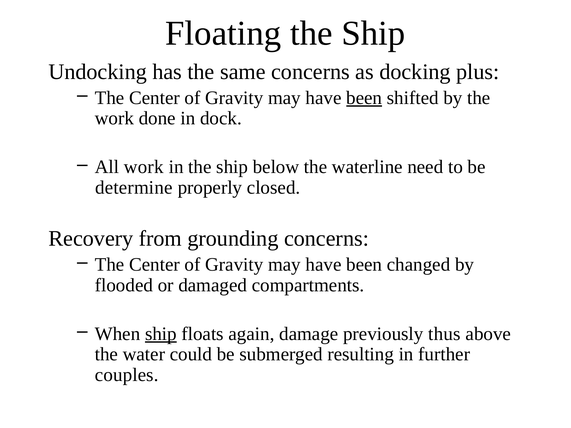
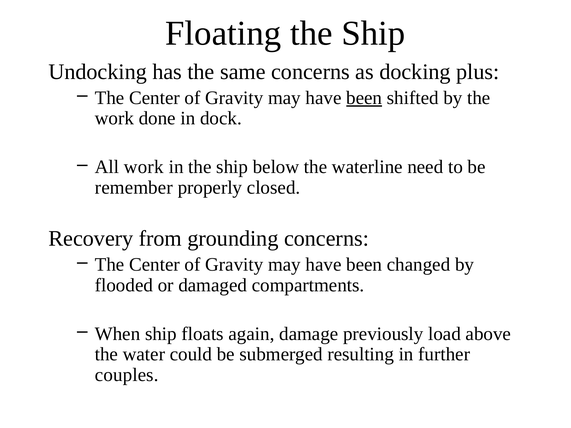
determine: determine -> remember
ship at (161, 334) underline: present -> none
thus: thus -> load
